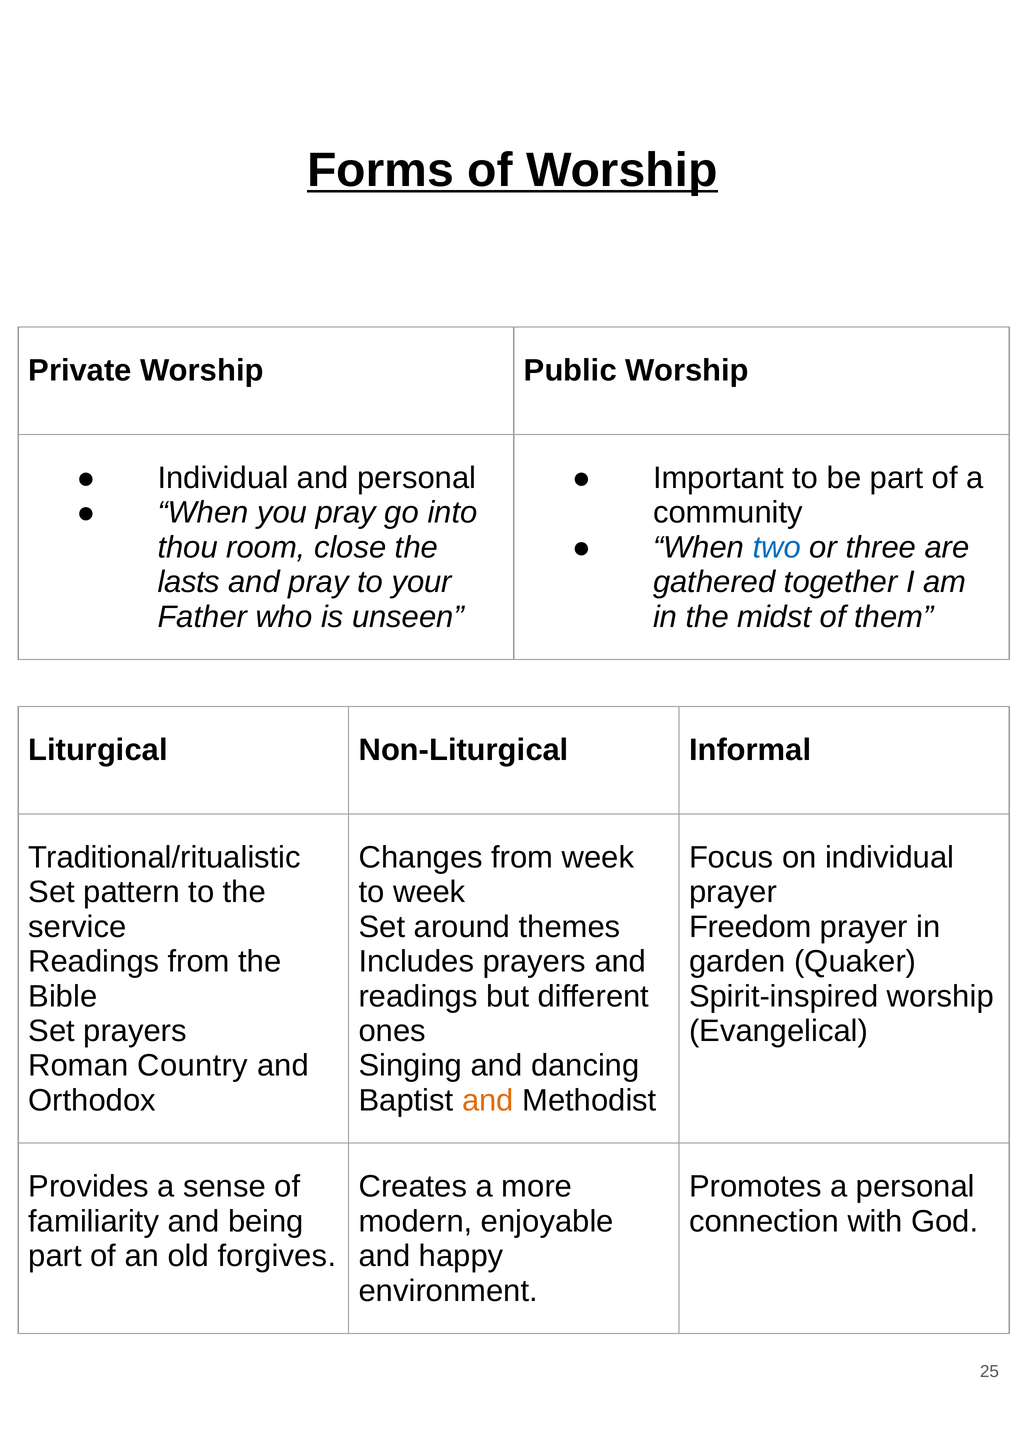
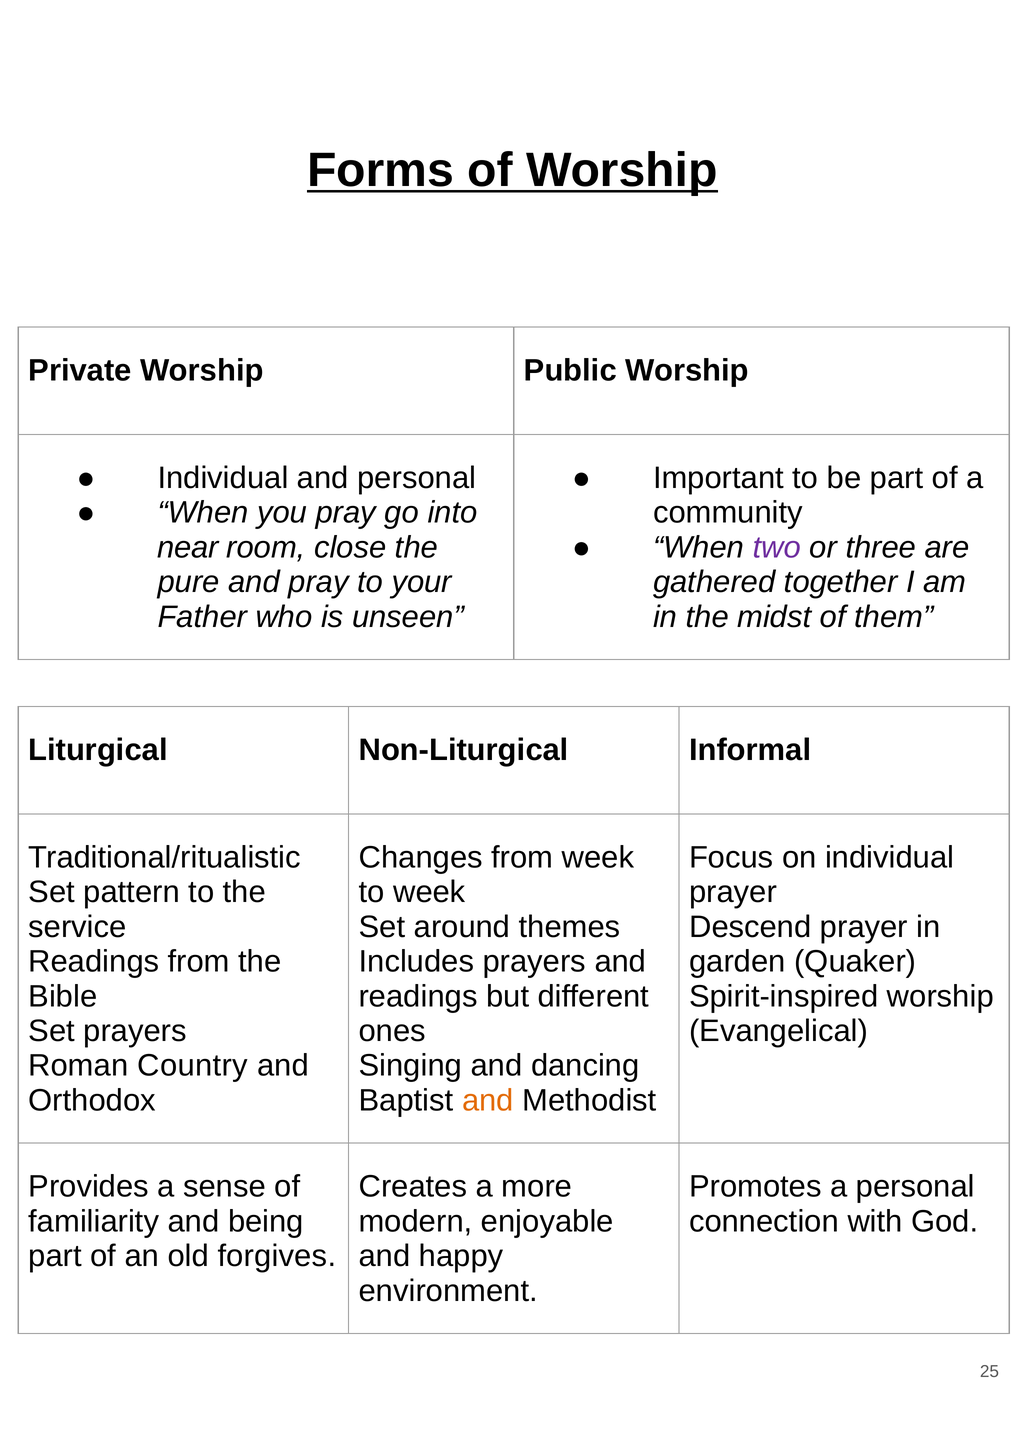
two colour: blue -> purple
thou: thou -> near
lasts: lasts -> pure
Freedom: Freedom -> Descend
